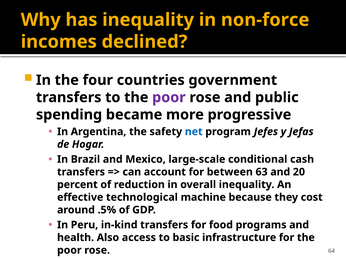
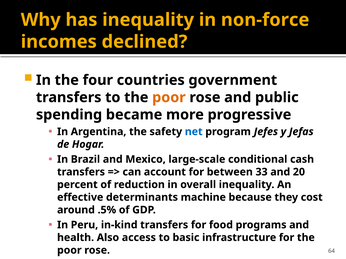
poor at (169, 98) colour: purple -> orange
63: 63 -> 33
technological: technological -> determinants
